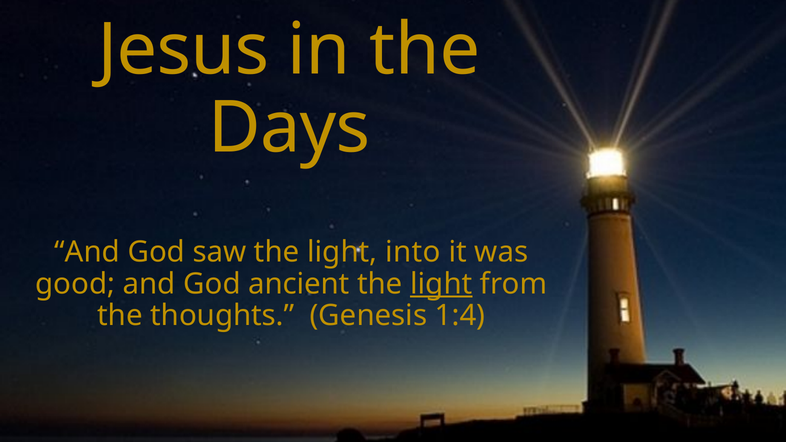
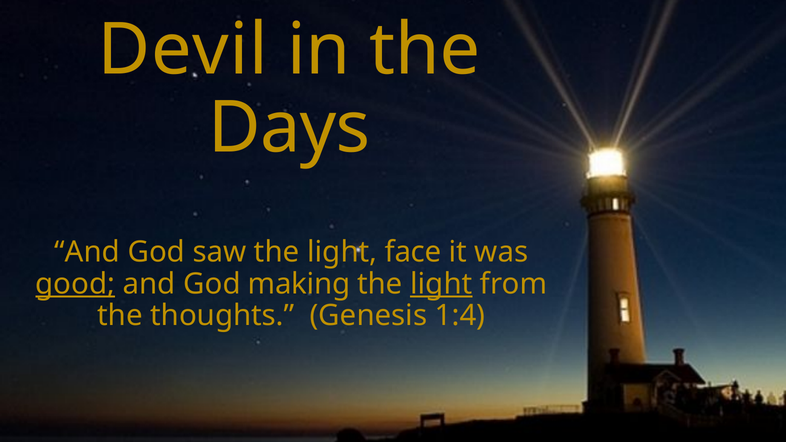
Jesus: Jesus -> Devil
into: into -> face
good underline: none -> present
ancient: ancient -> making
